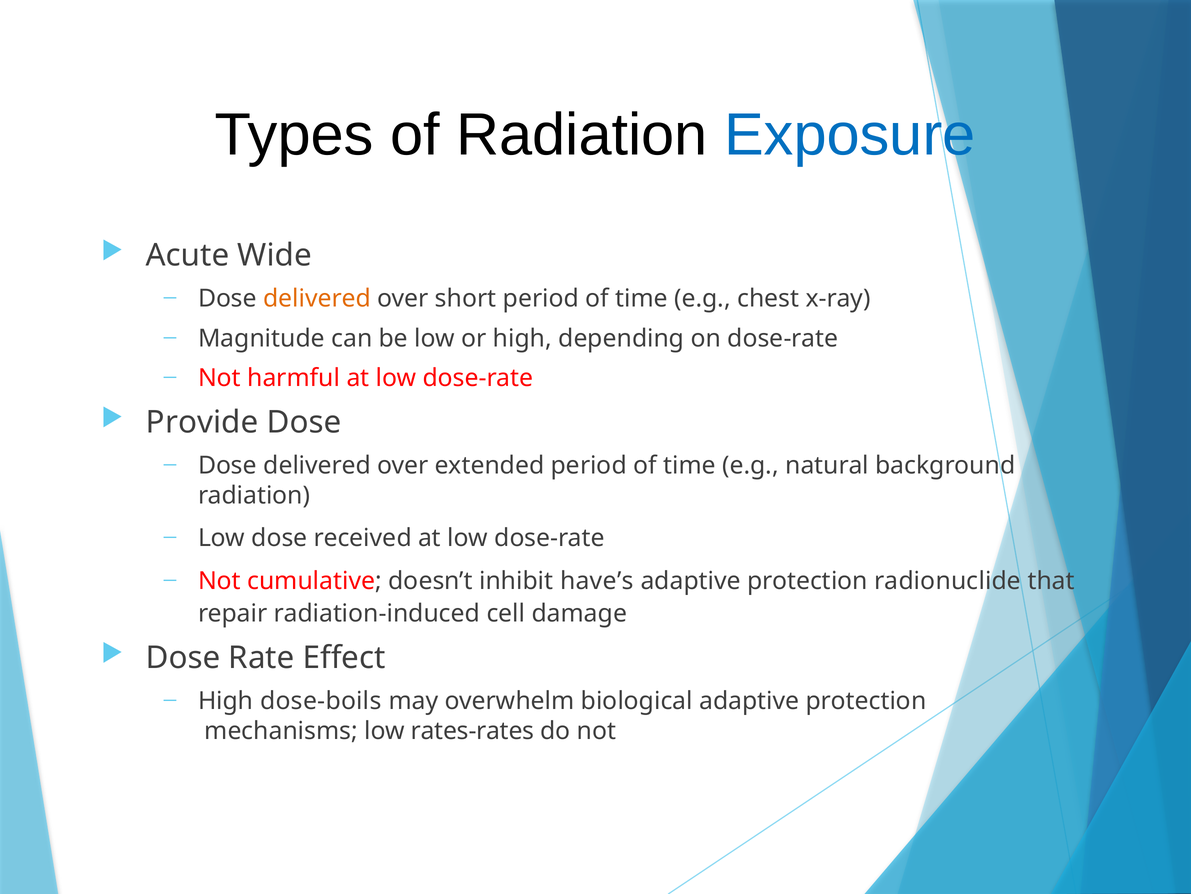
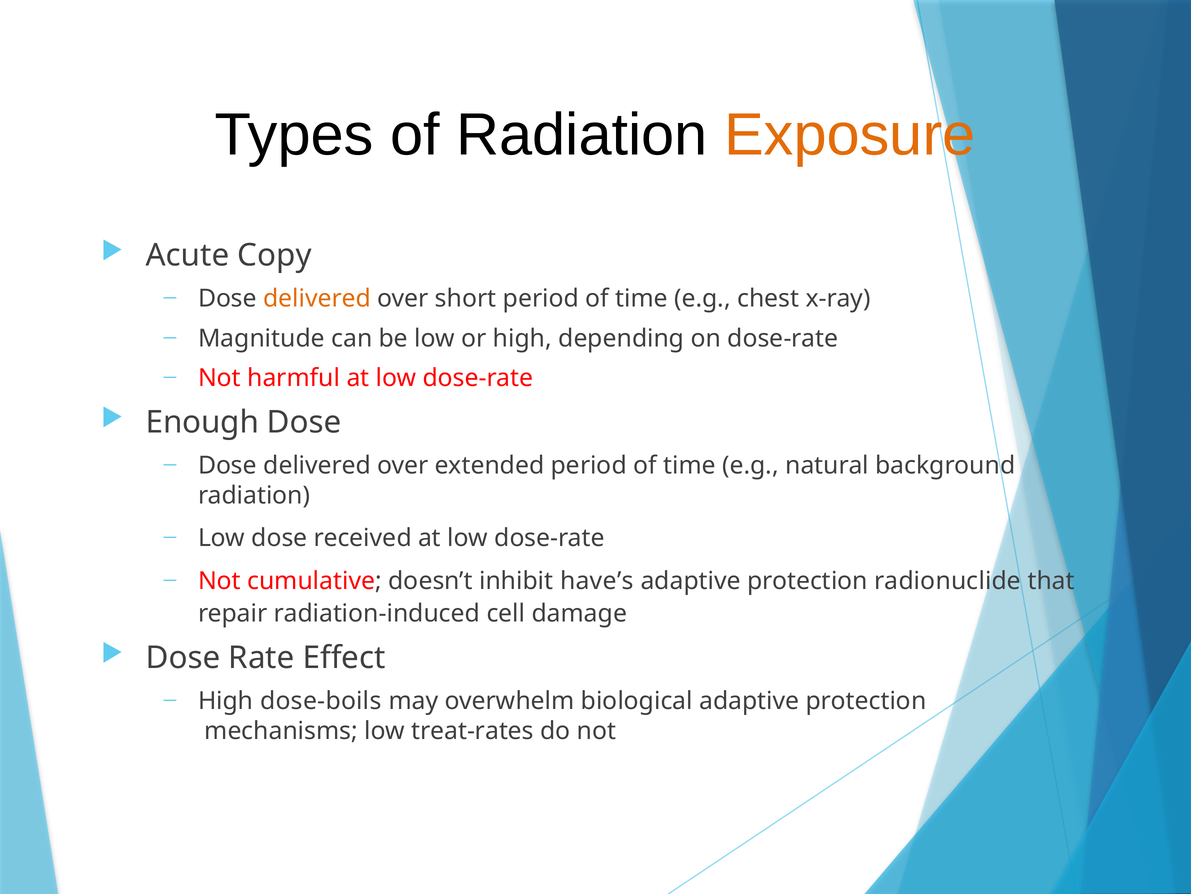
Exposure colour: blue -> orange
Wide: Wide -> Copy
Provide: Provide -> Enough
rates-rates: rates-rates -> treat-rates
